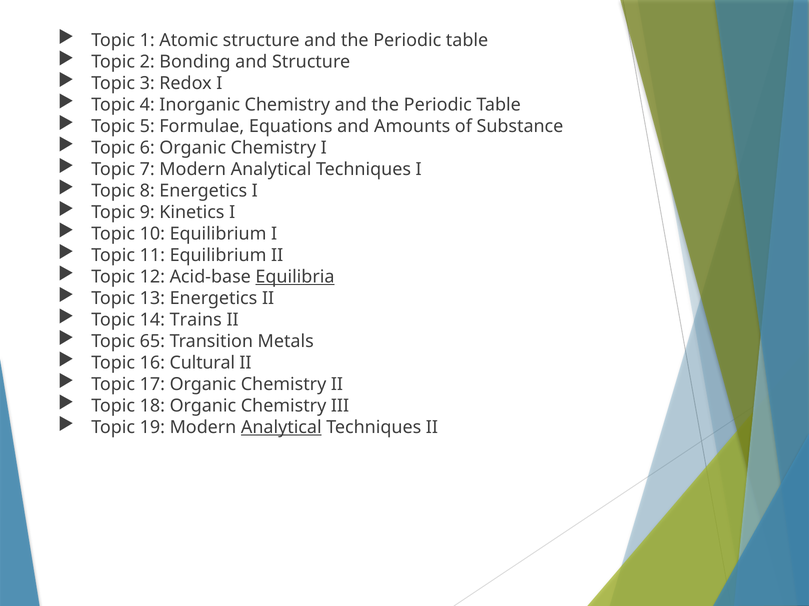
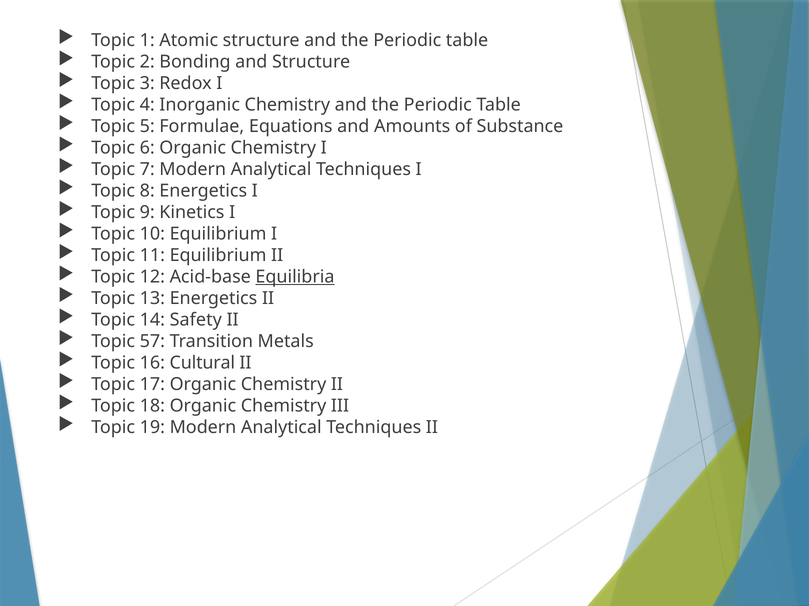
Trains: Trains -> Safety
65: 65 -> 57
Analytical at (281, 428) underline: present -> none
